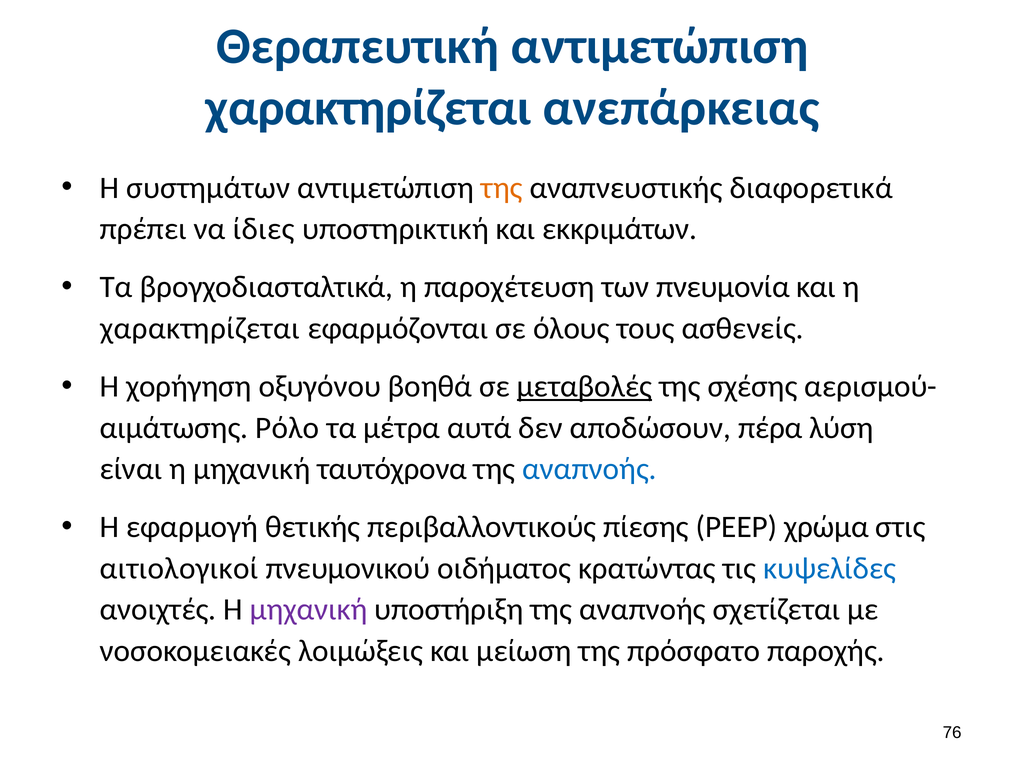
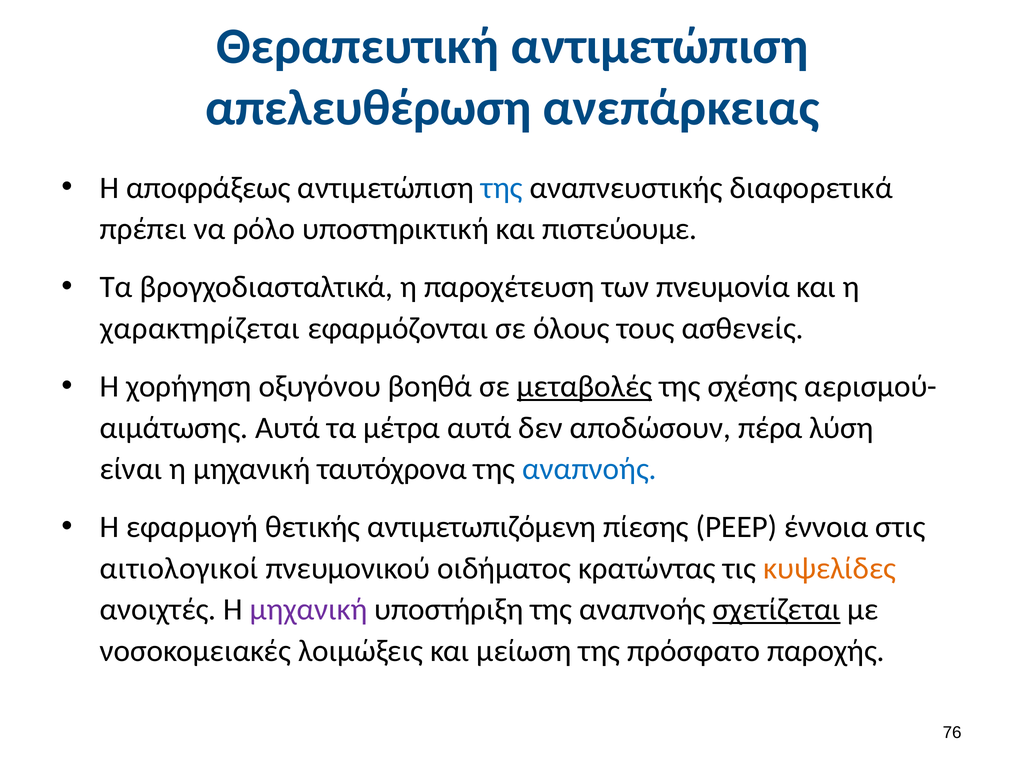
χαρακτηρίζεται at (368, 108): χαρακτηρίζεται -> απελευθέρωση
συστημάτων: συστημάτων -> αποφράξεως
της at (502, 188) colour: orange -> blue
ίδιες: ίδιες -> ρόλο
εκκριμάτων: εκκριμάτων -> πιστεύουμε
Ρόλο at (287, 428): Ρόλο -> Αυτά
περιβαλλοντικούς: περιβαλλοντικούς -> αντιμετωπιζόμενη
χρώμα: χρώμα -> έννοια
κυψελίδες colour: blue -> orange
σχετίζεται underline: none -> present
